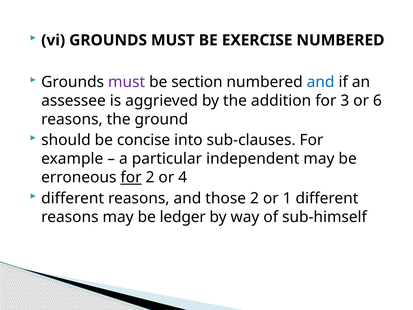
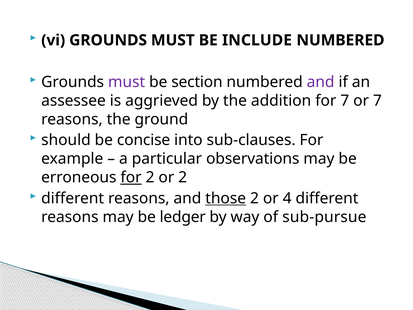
EXERCISE: EXERCISE -> INCLUDE
and at (321, 82) colour: blue -> purple
for 3: 3 -> 7
or 6: 6 -> 7
independent: independent -> observations
or 4: 4 -> 2
those underline: none -> present
1: 1 -> 4
sub-himself: sub-himself -> sub-pursue
